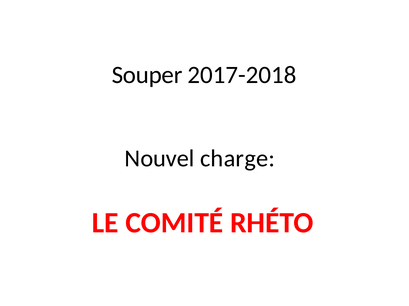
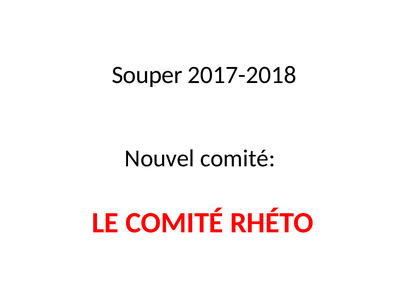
Nouvel charge: charge -> comité
